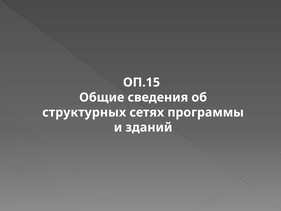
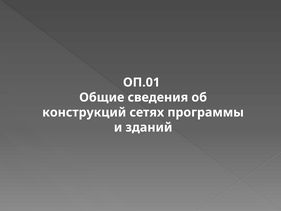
ОП.15: ОП.15 -> ОП.01
структурных: структурных -> конструкций
